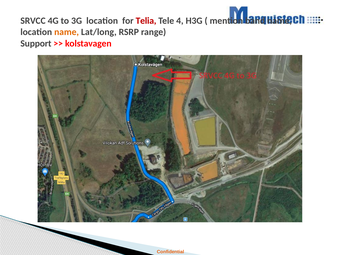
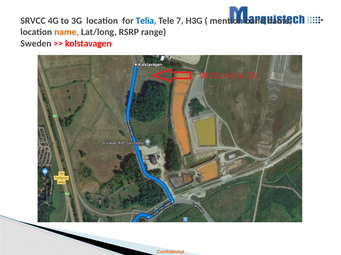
Telia colour: red -> blue
4: 4 -> 7
Support: Support -> Sweden
